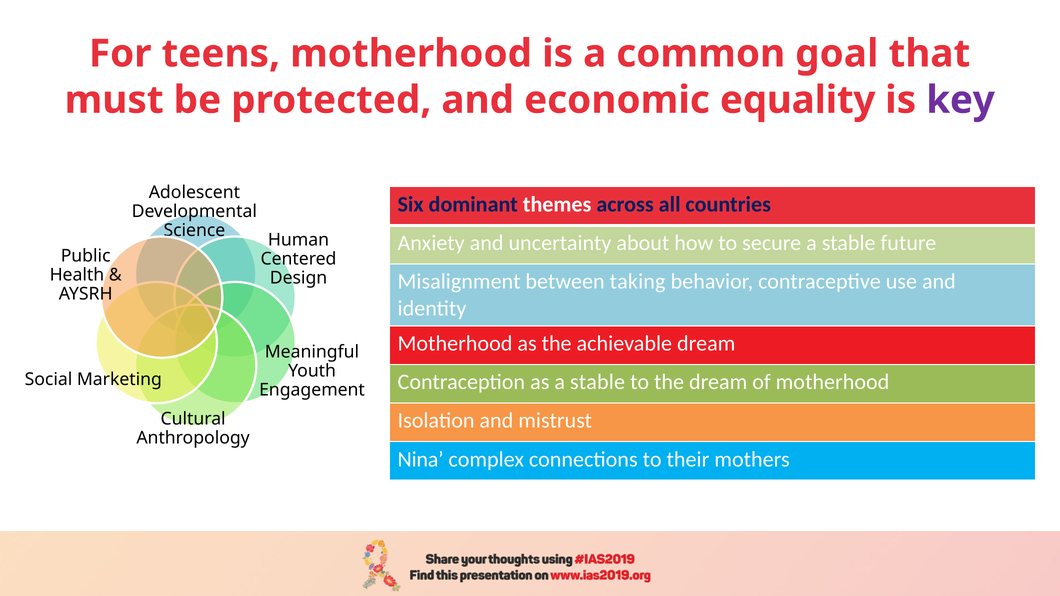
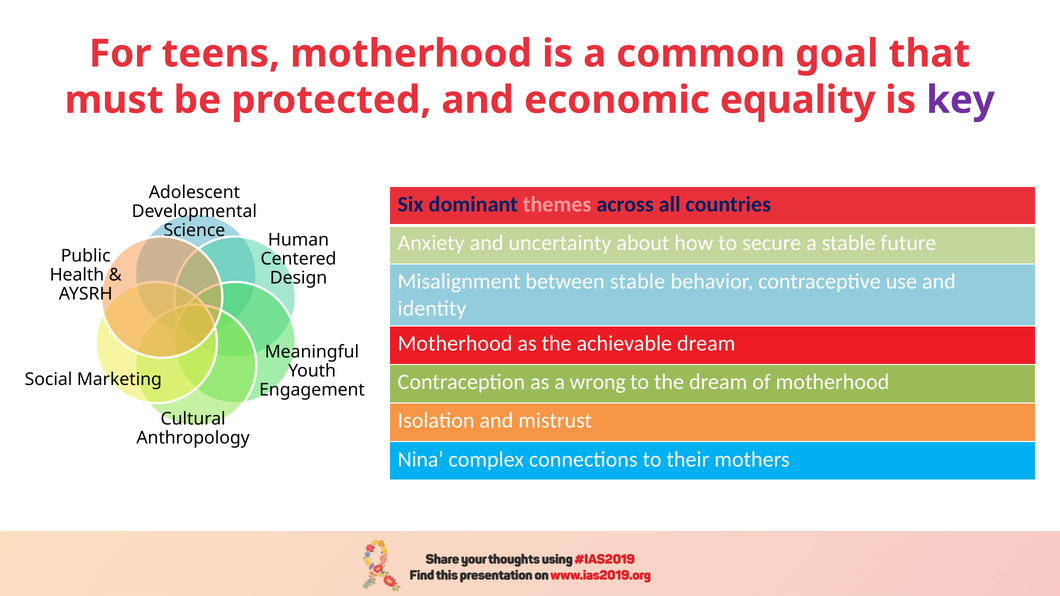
themes colour: white -> pink
between taking: taking -> stable
as a stable: stable -> wrong
